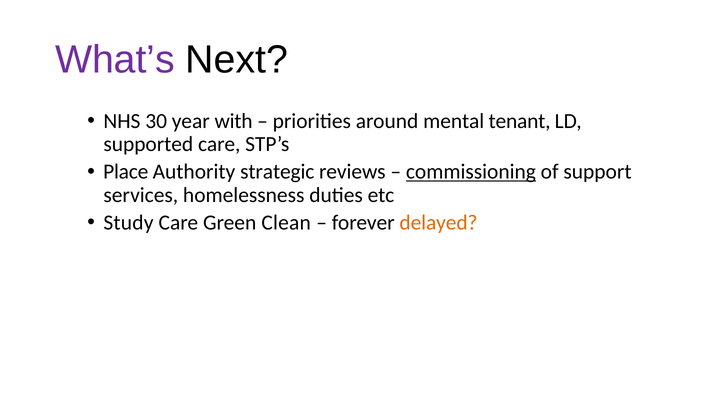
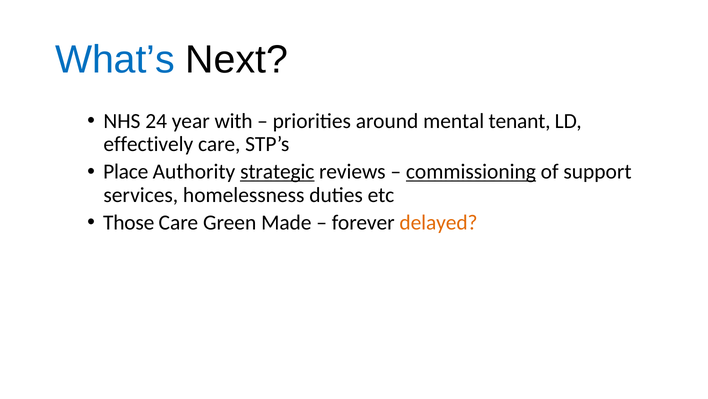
What’s colour: purple -> blue
30: 30 -> 24
supported: supported -> effectively
strategic underline: none -> present
Study: Study -> Those
Clean: Clean -> Made
